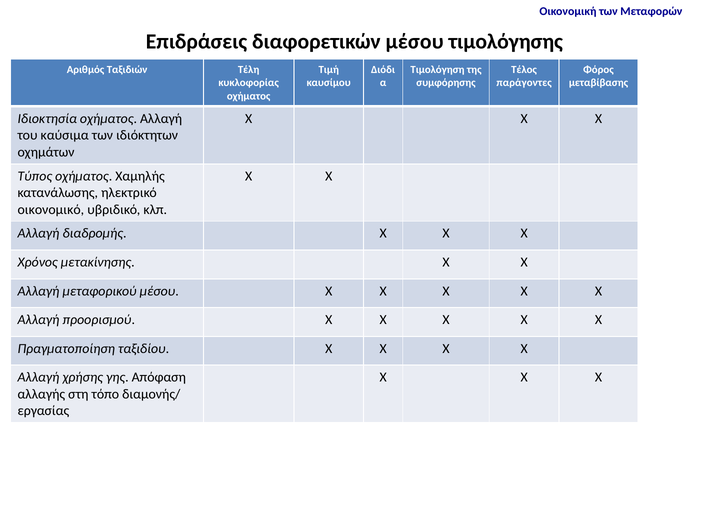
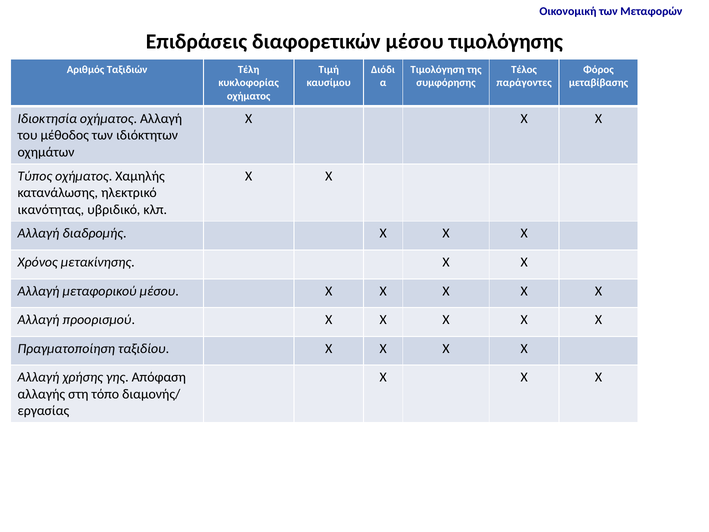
καύσιμα: καύσιμα -> μέθοδος
οικονομικό: οικονομικό -> ικανότητας
